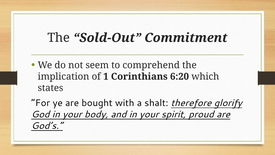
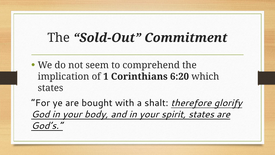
spirit proud: proud -> states
